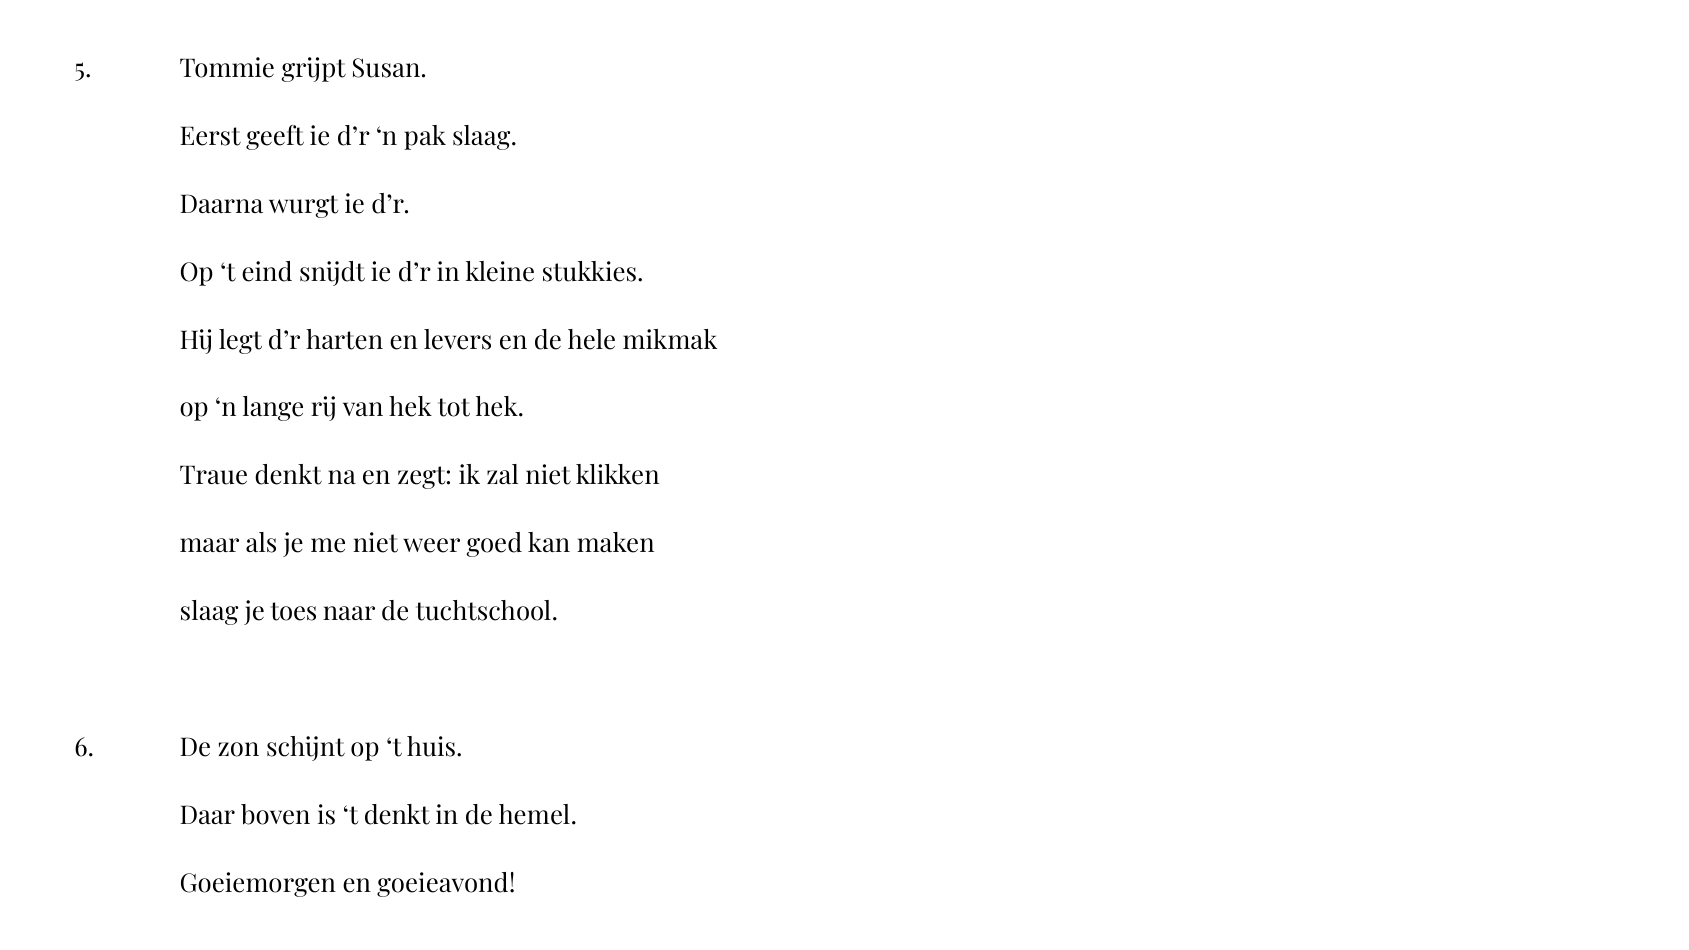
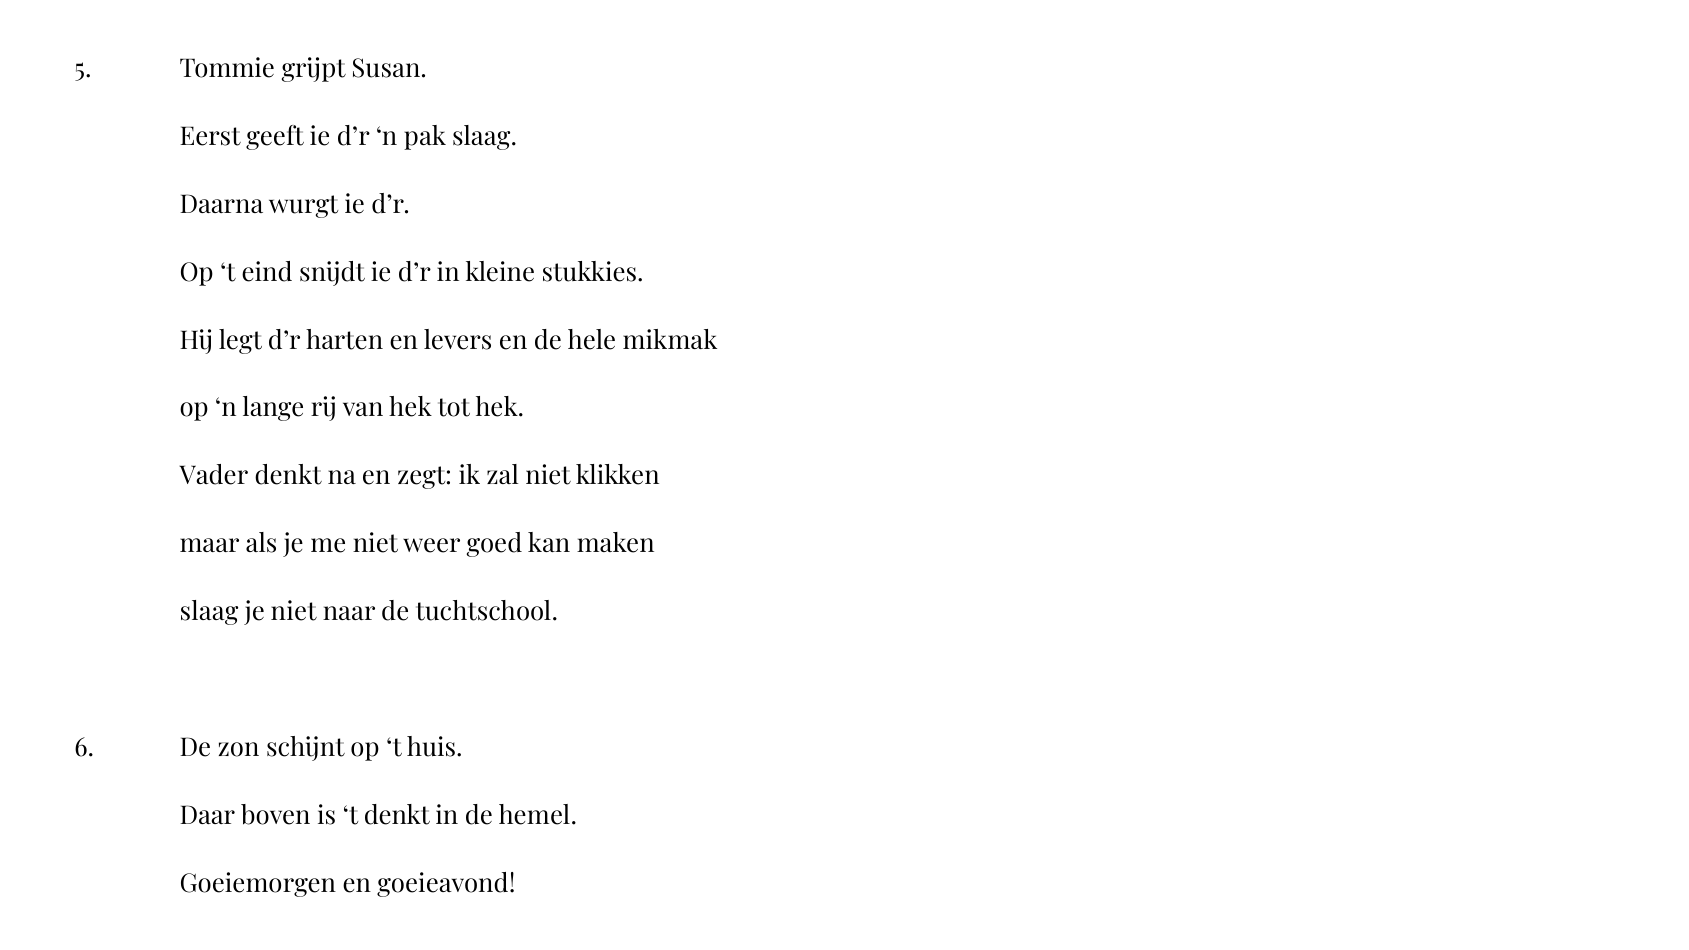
Traue: Traue -> Vader
je toes: toes -> niet
